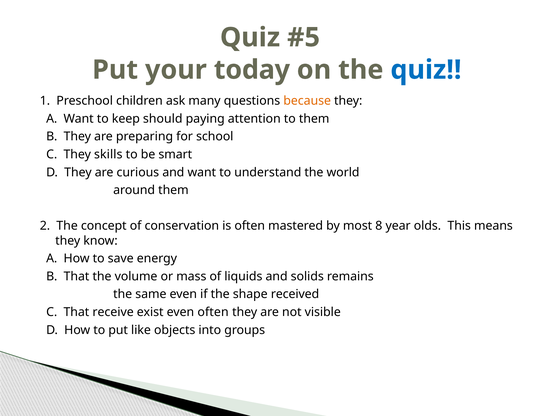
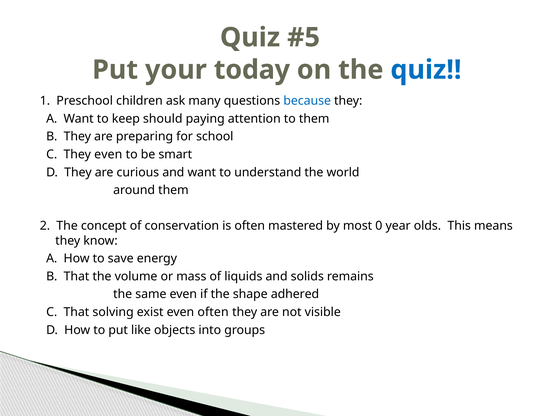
because colour: orange -> blue
They skills: skills -> even
8: 8 -> 0
received: received -> adhered
receive: receive -> solving
